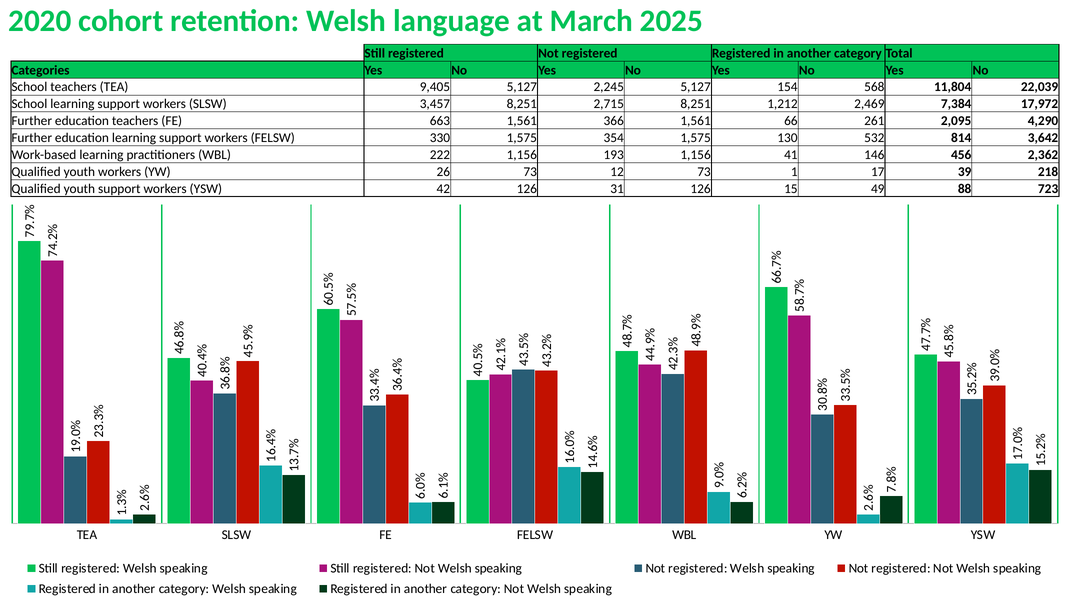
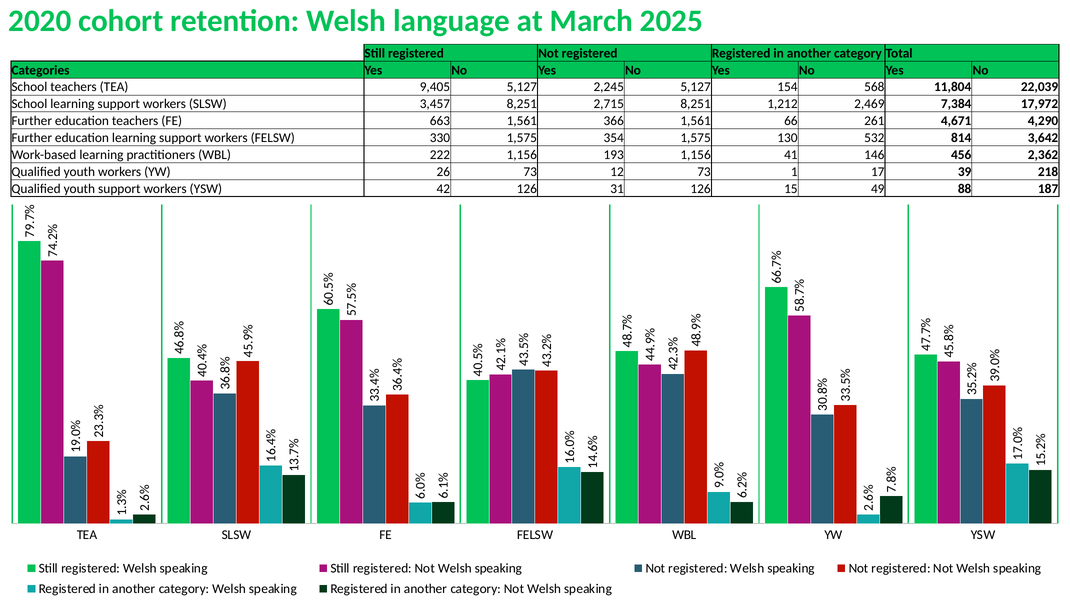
2,095: 2,095 -> 4,671
723: 723 -> 187
